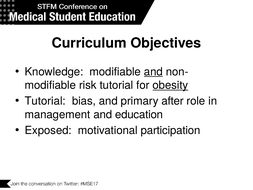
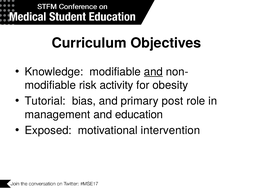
risk tutorial: tutorial -> activity
obesity underline: present -> none
after: after -> post
participation: participation -> intervention
